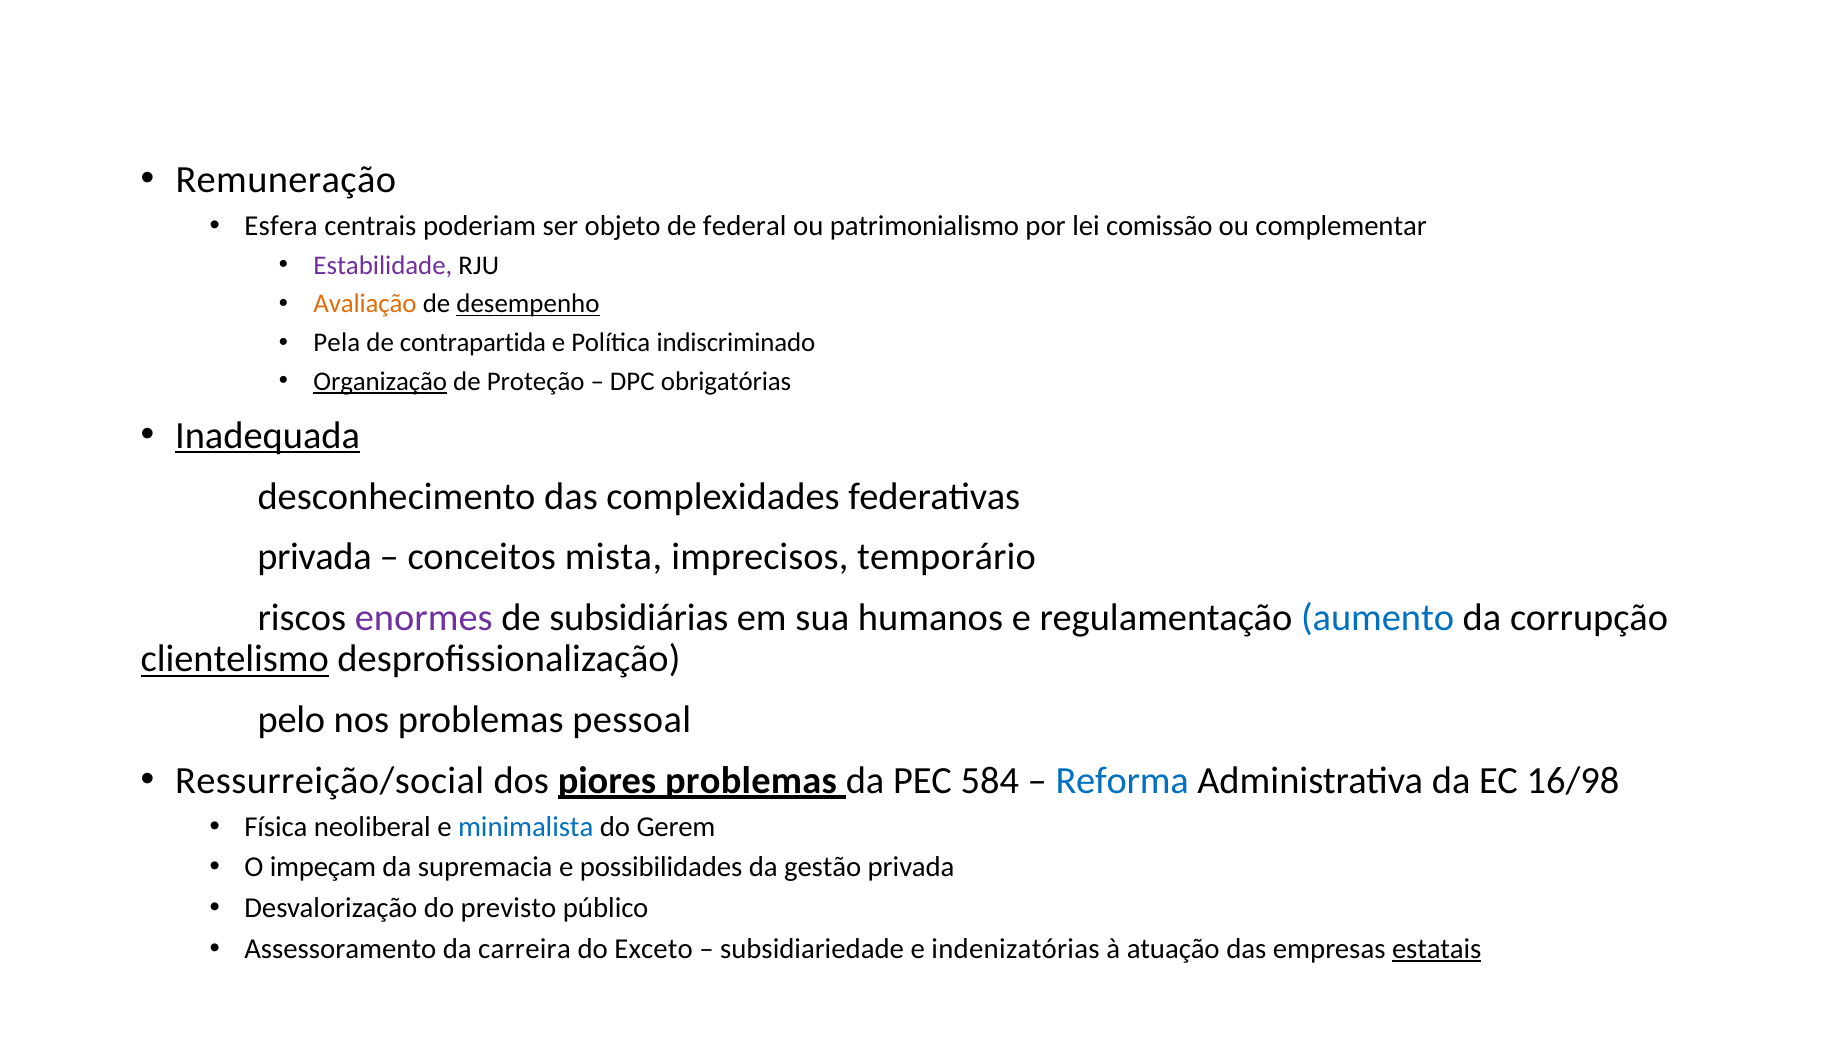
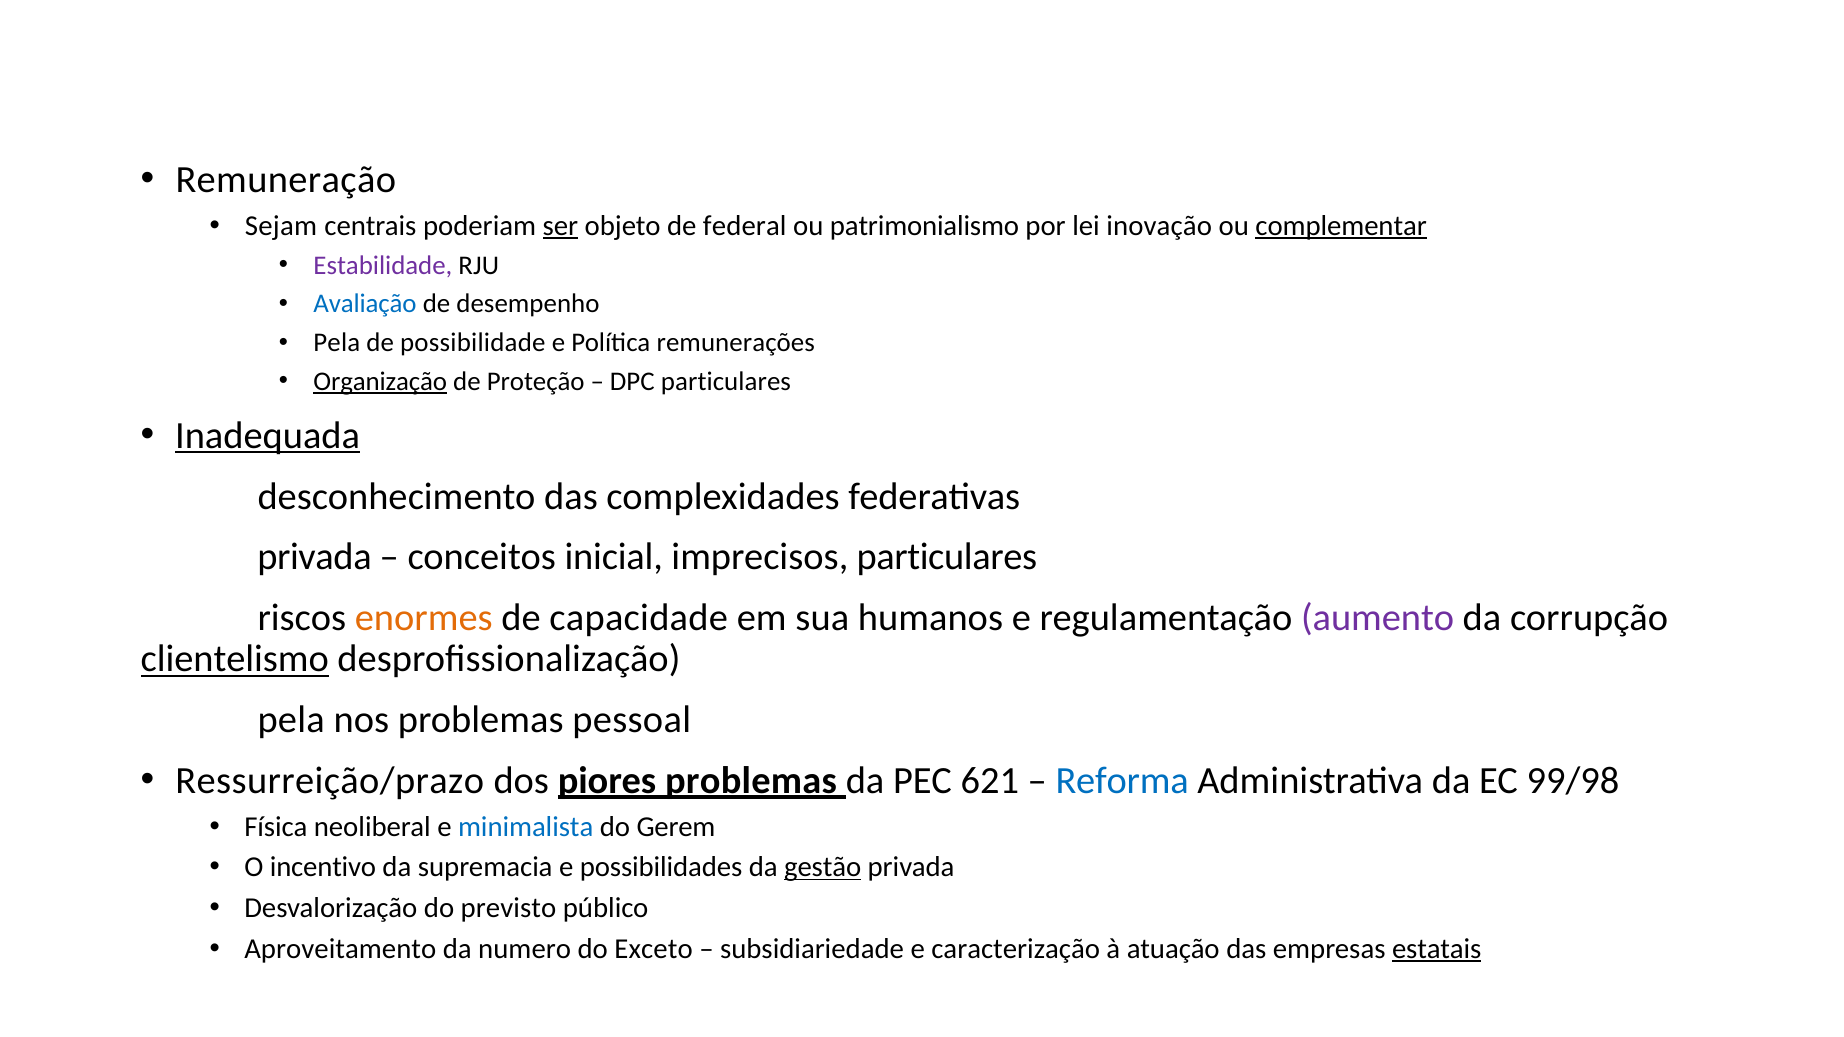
Esfera: Esfera -> Sejam
ser underline: none -> present
comissão: comissão -> inovação
complementar underline: none -> present
Avaliação colour: orange -> blue
desempenho underline: present -> none
contrapartida: contrapartida -> possibilidade
indiscriminado: indiscriminado -> remunerações
DPC obrigatórias: obrigatórias -> particulares
mista: mista -> inicial
imprecisos temporário: temporário -> particulares
enormes colour: purple -> orange
subsidiárias: subsidiárias -> capacidade
aumento colour: blue -> purple
pelo at (291, 720): pelo -> pela
Ressurreição/social: Ressurreição/social -> Ressurreição/prazo
584: 584 -> 621
16/98: 16/98 -> 99/98
impeçam: impeçam -> incentivo
gestão underline: none -> present
Assessoramento: Assessoramento -> Aproveitamento
carreira: carreira -> numero
indenizatórias: indenizatórias -> caracterização
